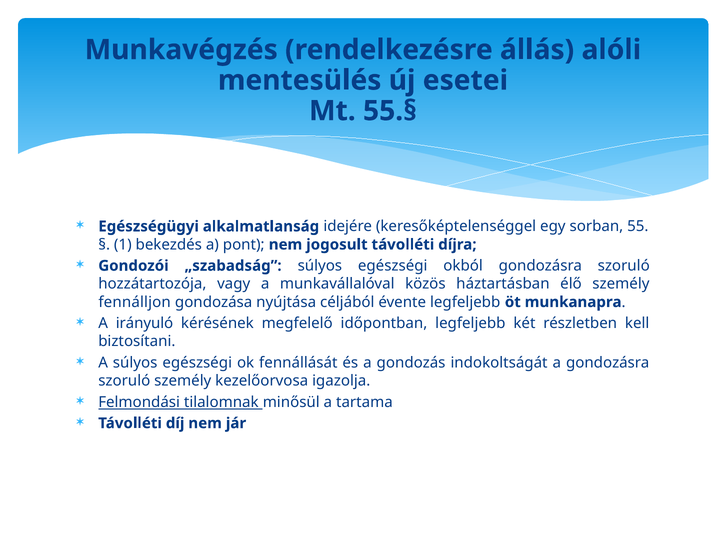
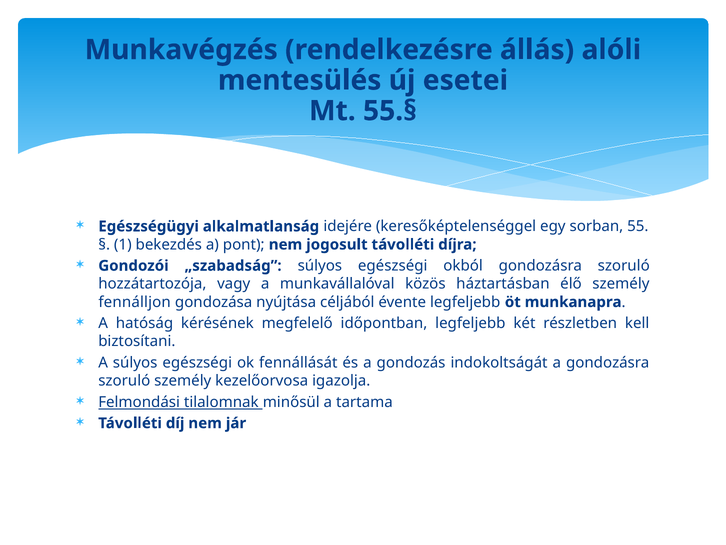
irányuló: irányuló -> hatóság
